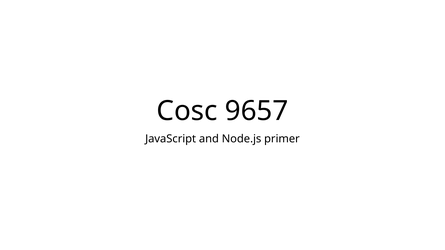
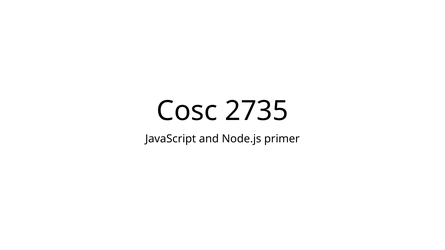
9657: 9657 -> 2735
